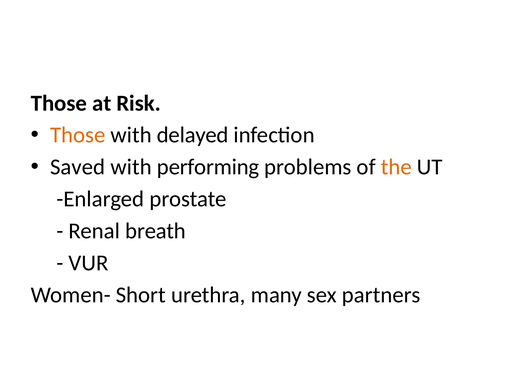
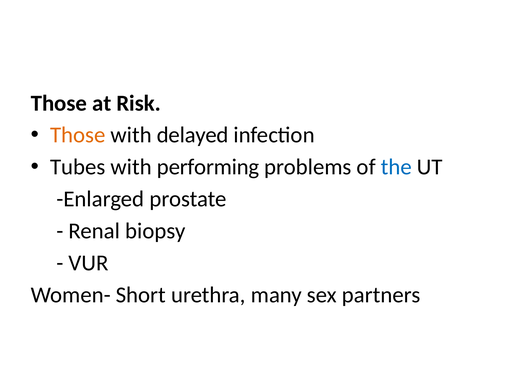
Saved: Saved -> Tubes
the colour: orange -> blue
breath: breath -> biopsy
